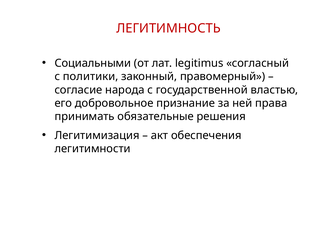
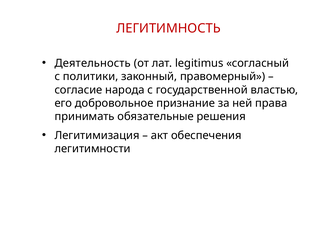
Социальными: Социальными -> Деятельность
